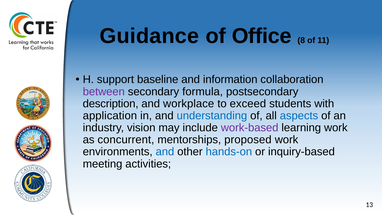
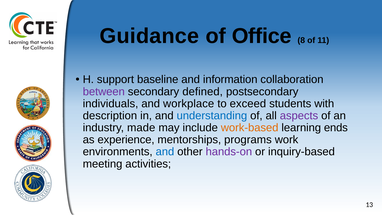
formula: formula -> defined
description: description -> individuals
application: application -> description
aspects colour: blue -> purple
vision: vision -> made
work-based colour: purple -> orange
learning work: work -> ends
concurrent: concurrent -> experience
proposed: proposed -> programs
hands-on colour: blue -> purple
